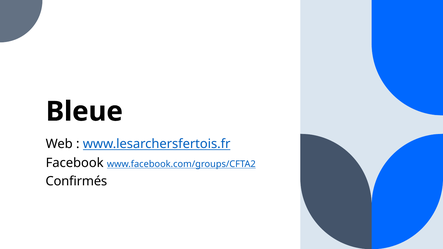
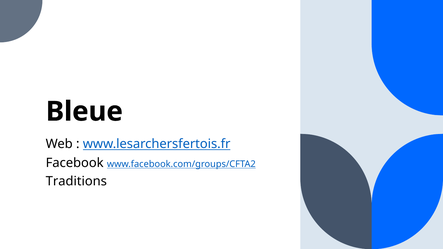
Confirmés: Confirmés -> Traditions
